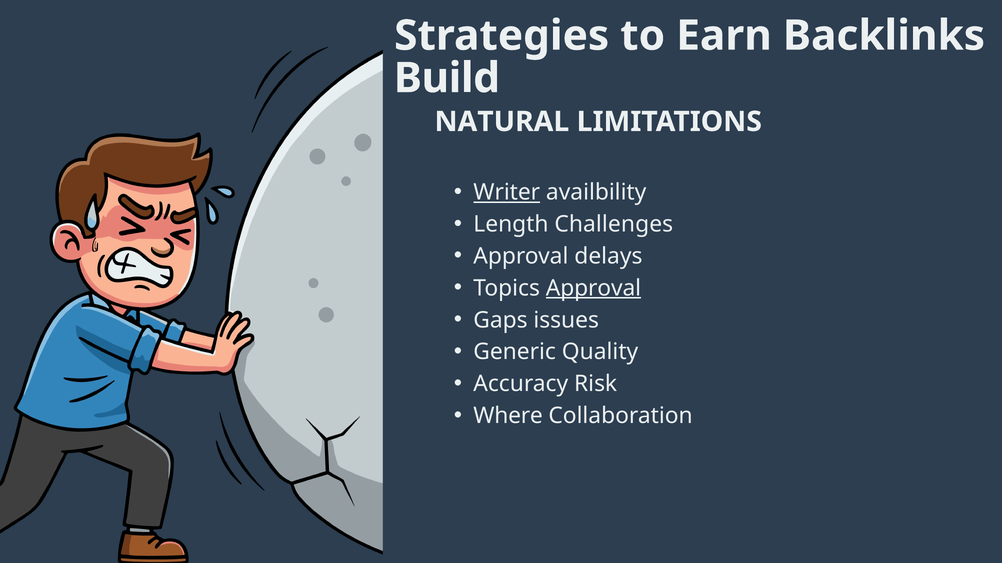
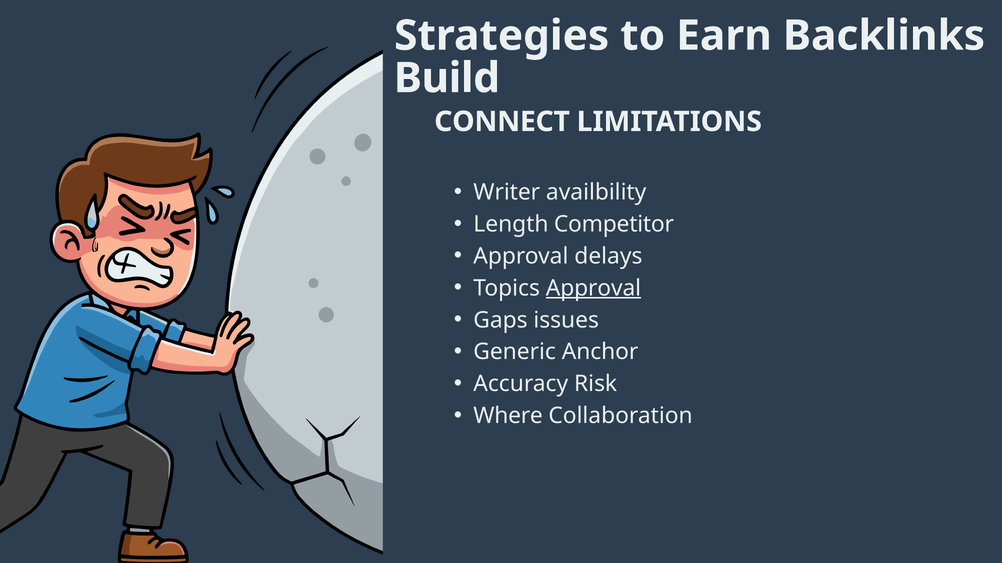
NATURAL: NATURAL -> CONNECT
Writer underline: present -> none
Challenges: Challenges -> Competitor
Quality: Quality -> Anchor
